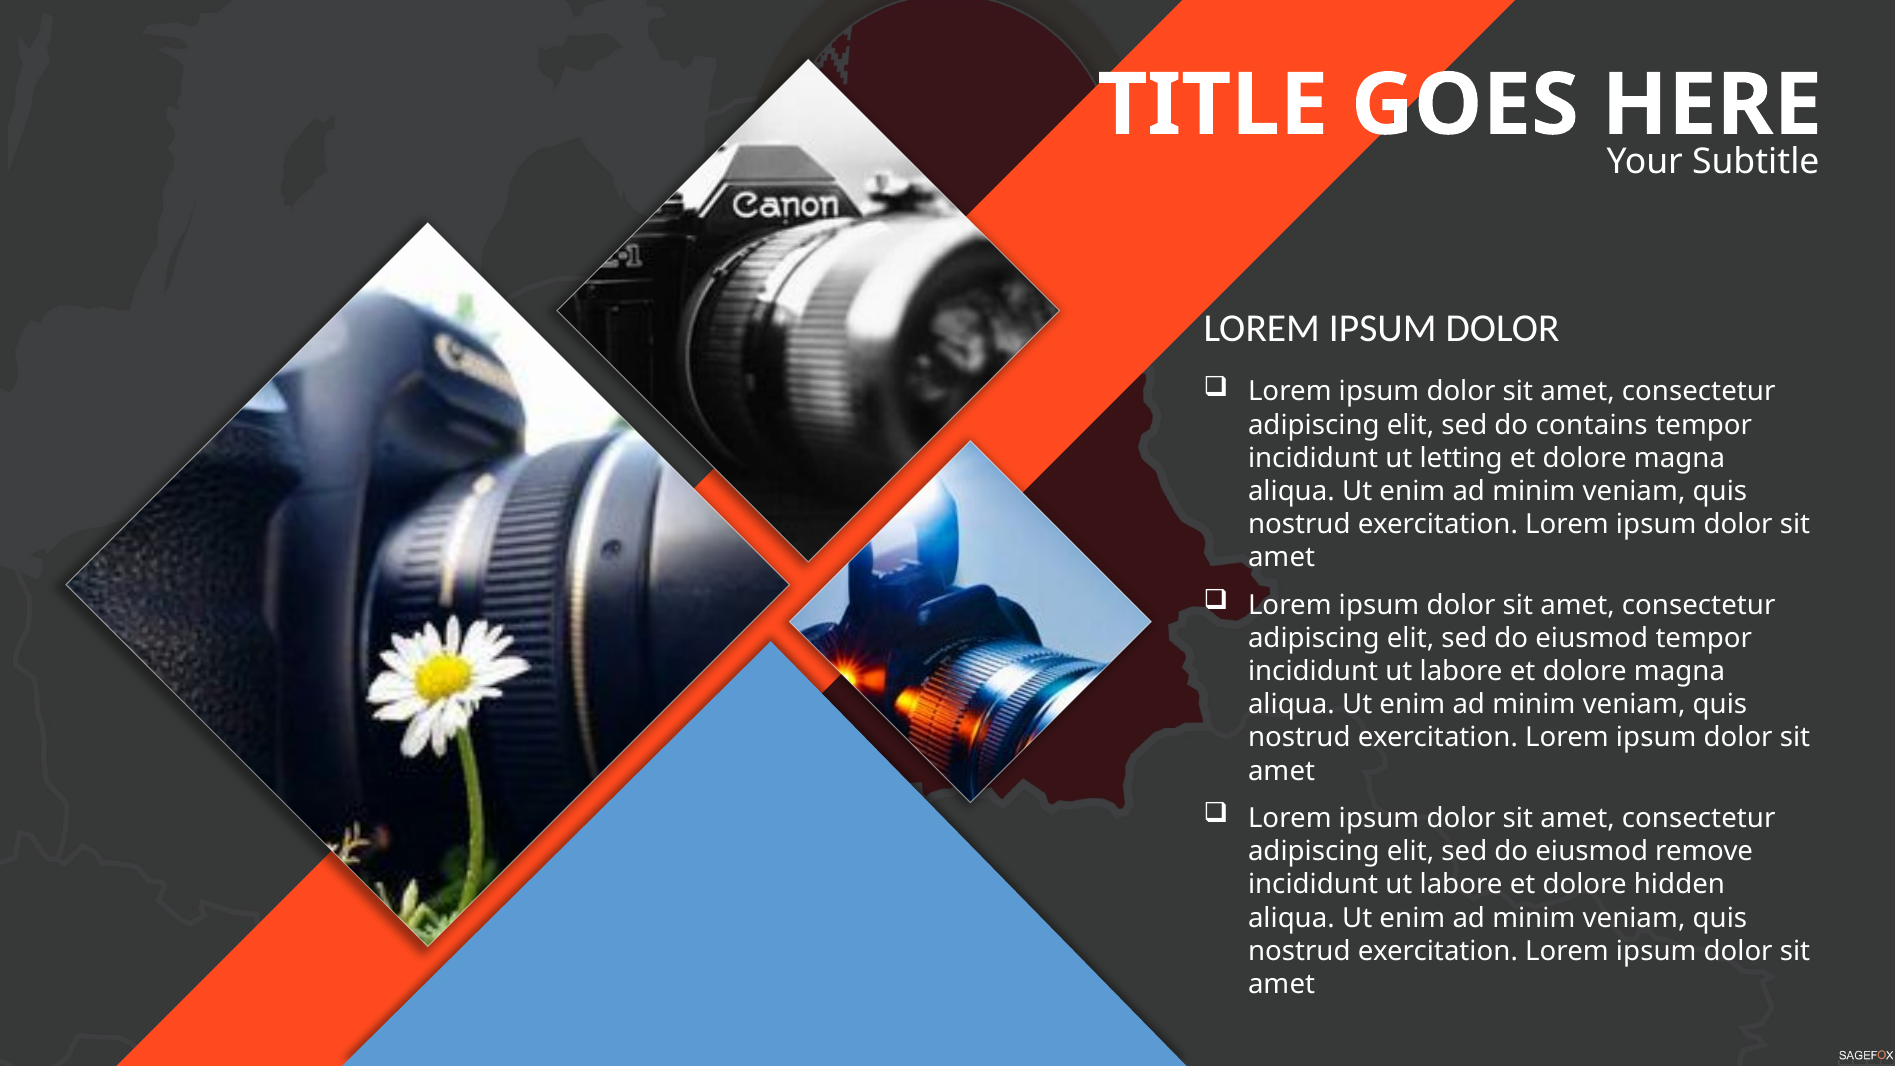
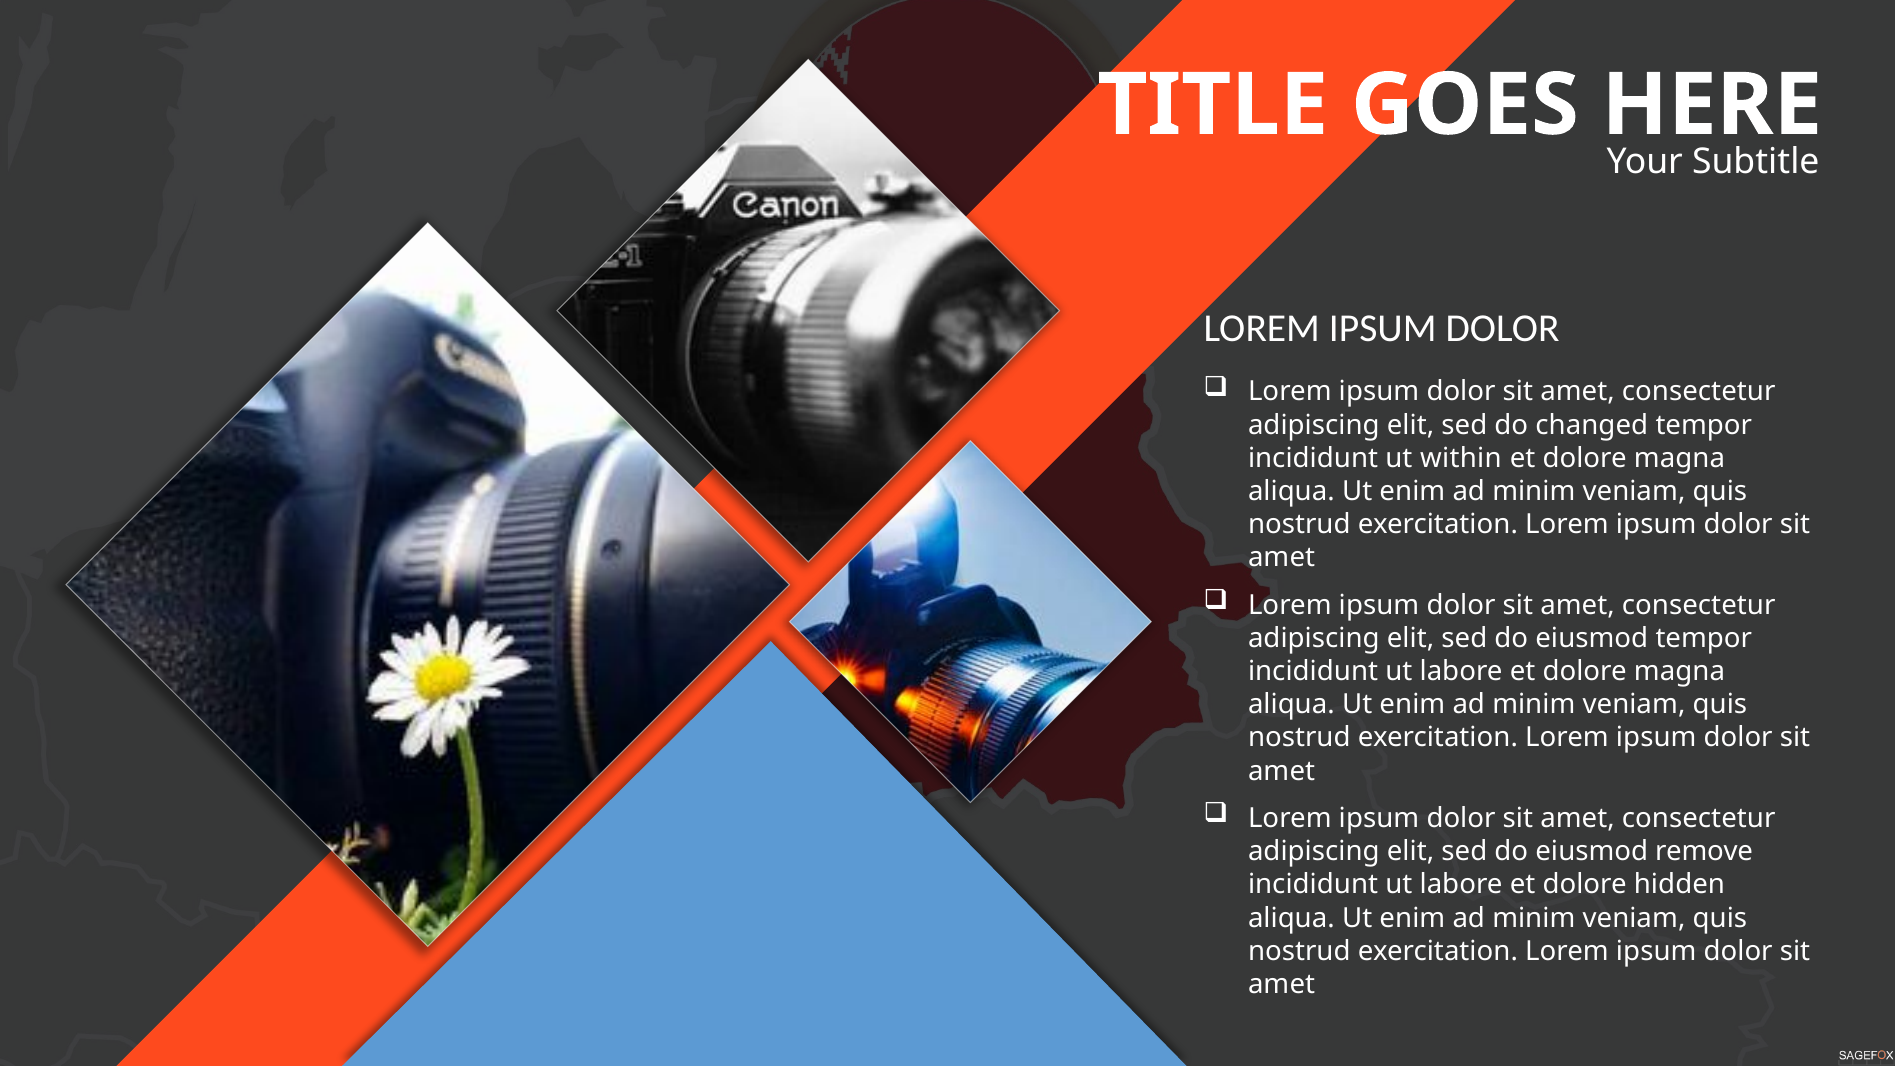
contains: contains -> changed
letting: letting -> within
